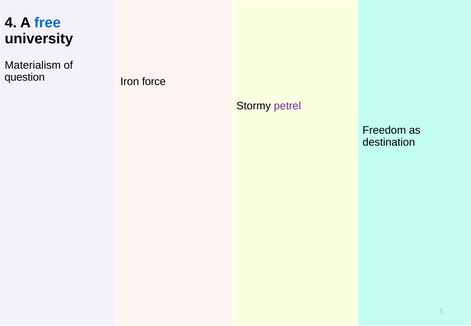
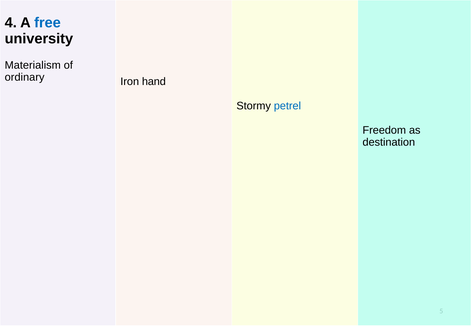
question: question -> ordinary
force: force -> hand
petrel colour: purple -> blue
